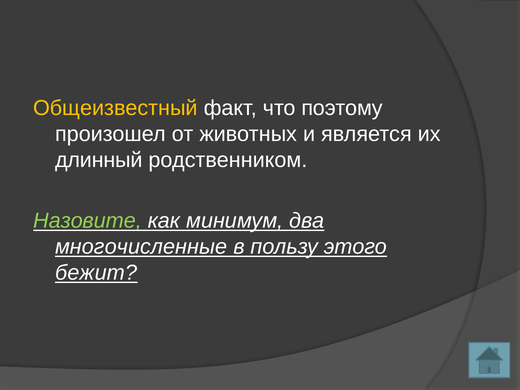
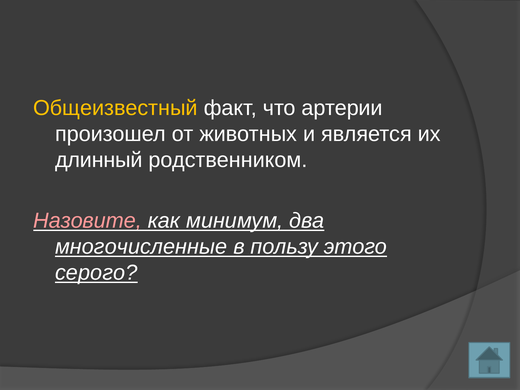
поэтому: поэтому -> артерии
Назовите colour: light green -> pink
бежит: бежит -> серого
